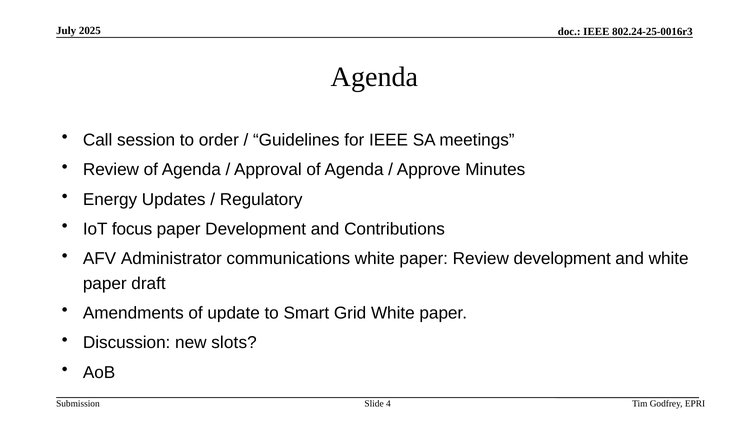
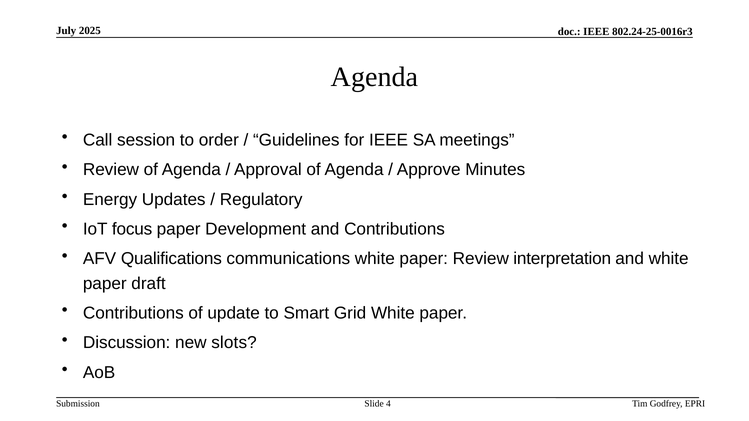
Administrator: Administrator -> Qualifications
Review development: development -> interpretation
Amendments at (133, 313): Amendments -> Contributions
